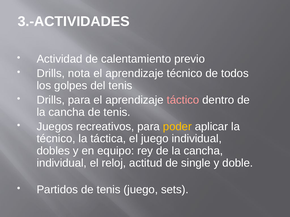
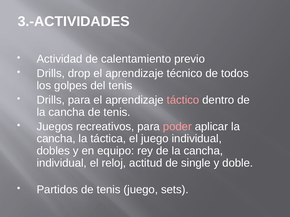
nota: nota -> drop
poder colour: yellow -> pink
técnico at (56, 139): técnico -> cancha
